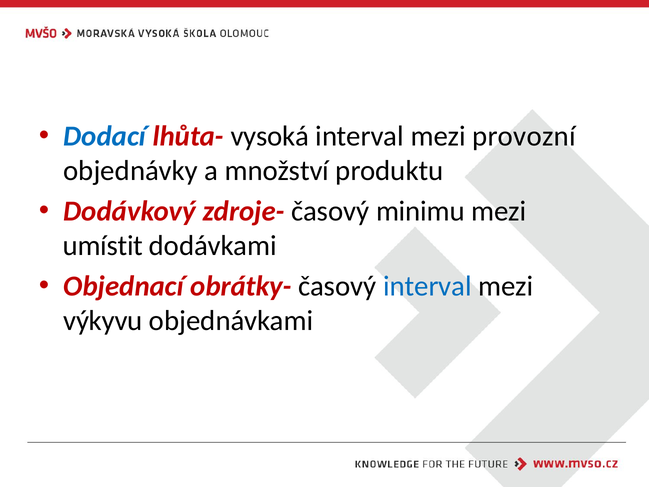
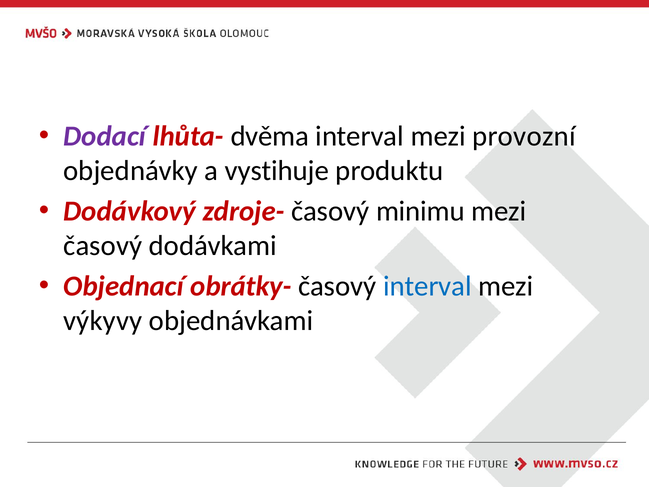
Dodací colour: blue -> purple
vysoká: vysoká -> dvěma
množství: množství -> vystihuje
umístit at (103, 246): umístit -> časový
výkyvu: výkyvu -> výkyvy
